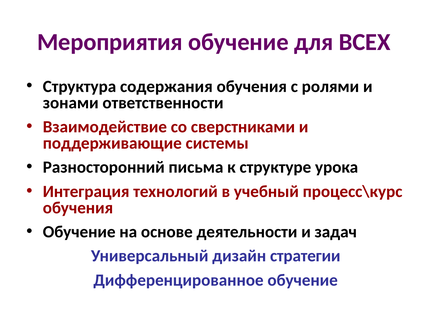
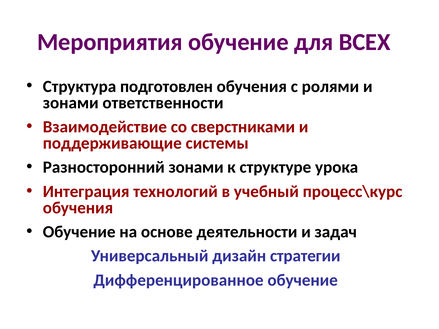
содержания: содержания -> подготовлен
Разносторонний письма: письма -> зонами
